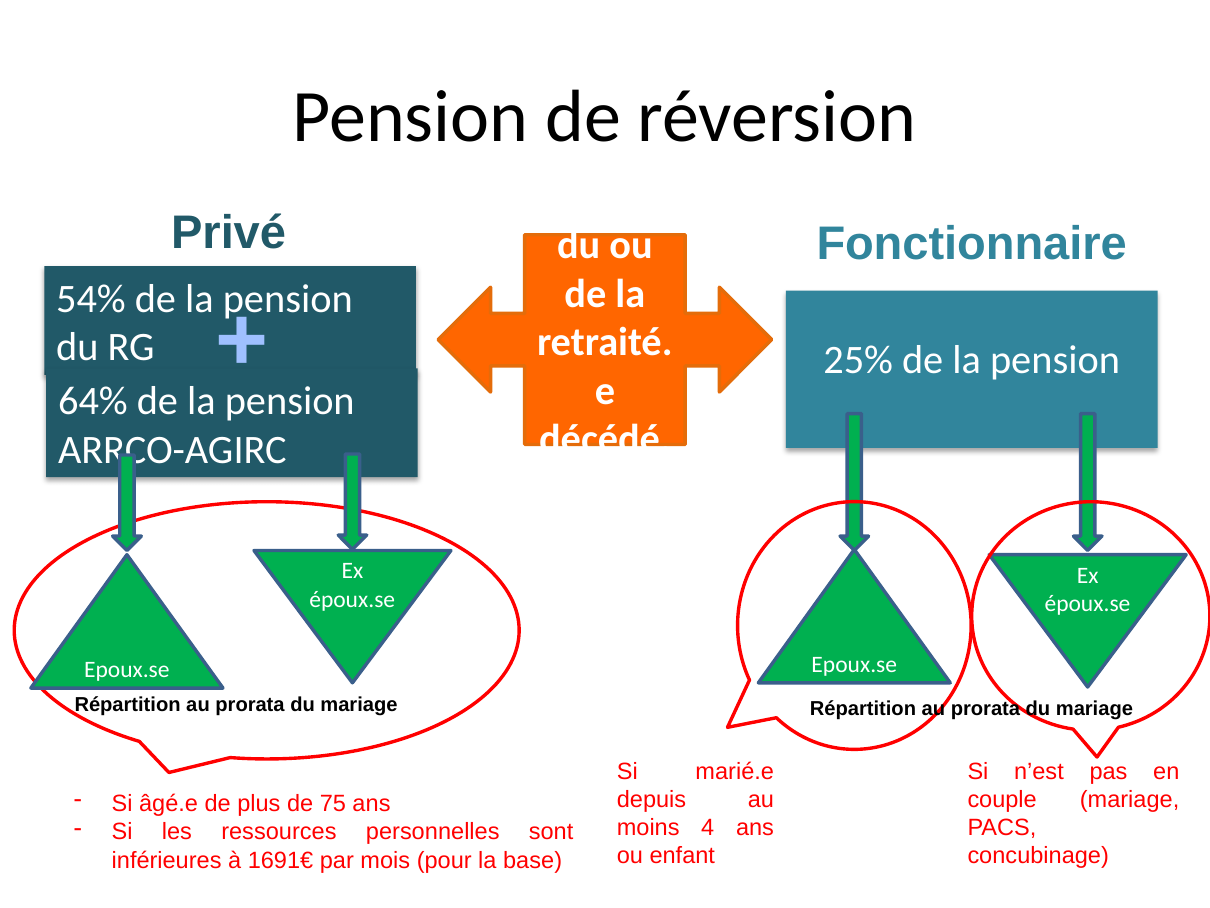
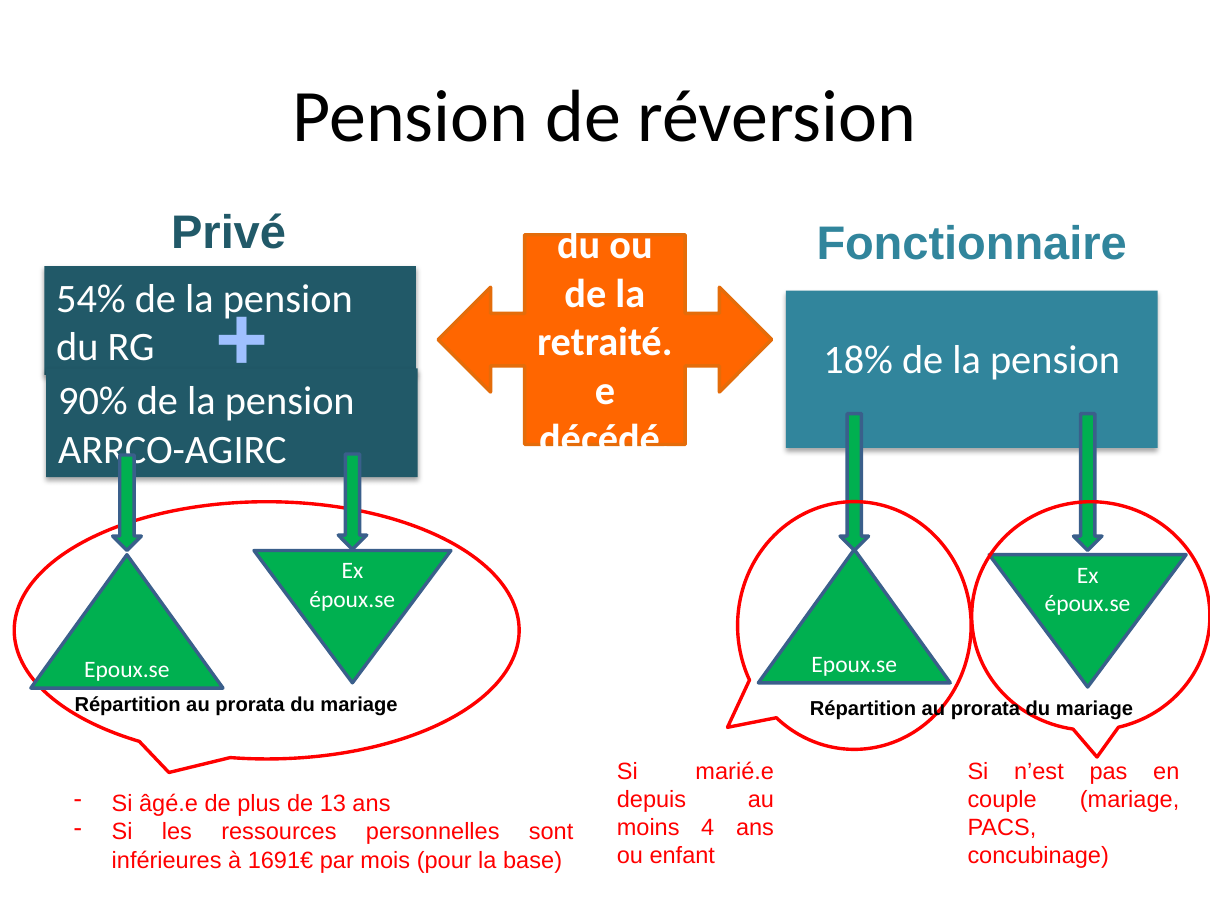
25%: 25% -> 18%
64%: 64% -> 90%
75: 75 -> 13
